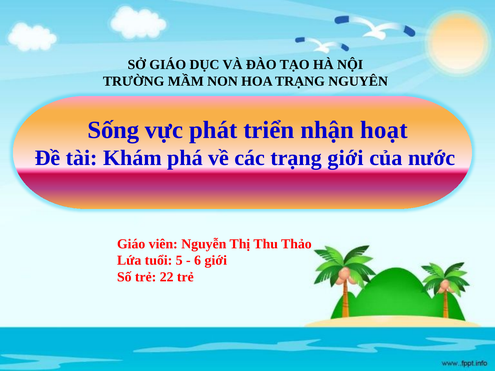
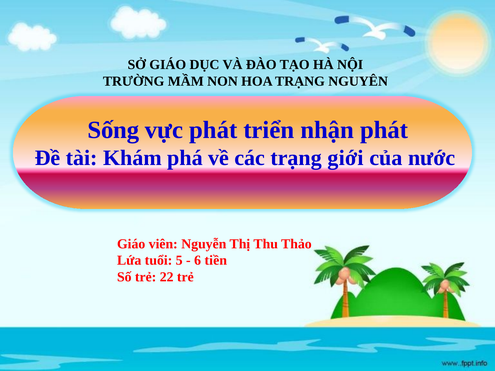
nhận hoạt: hoạt -> phát
6 giới: giới -> tiền
